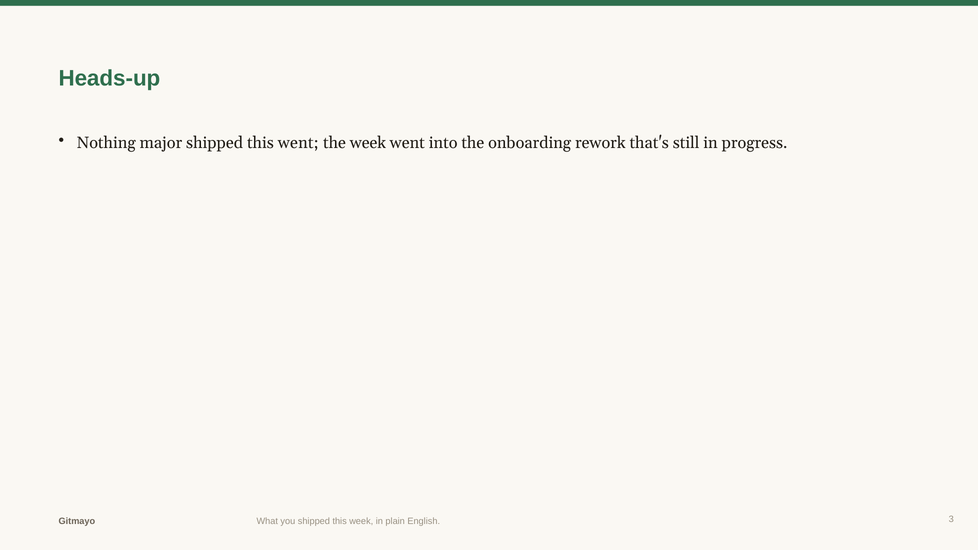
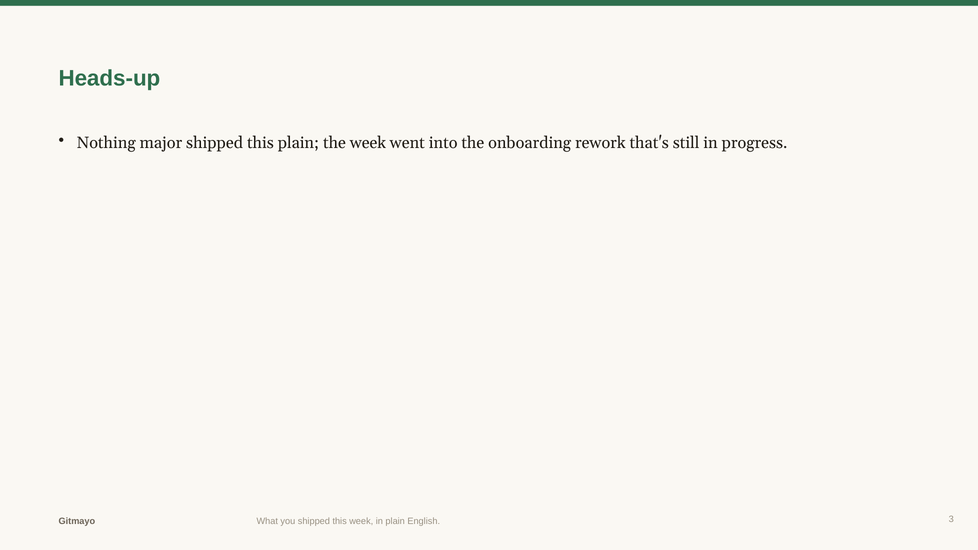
this went: went -> plain
